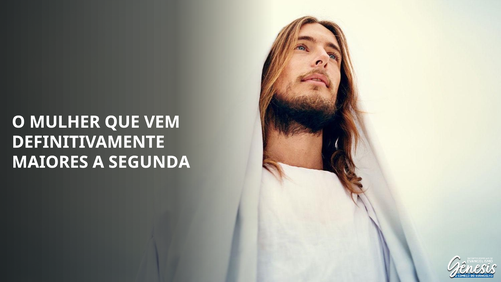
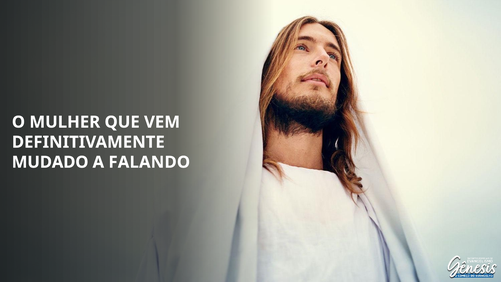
MAIORES: MAIORES -> MUDADO
SEGUNDA: SEGUNDA -> FALANDO
